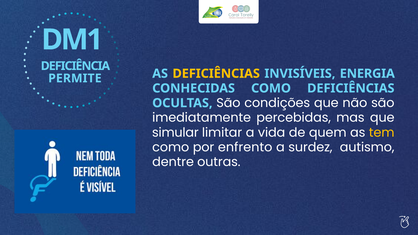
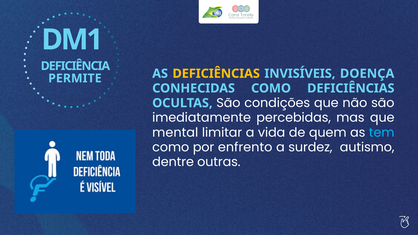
ENERGIA: ENERGIA -> DOENÇA
simular: simular -> mental
tem colour: yellow -> light blue
